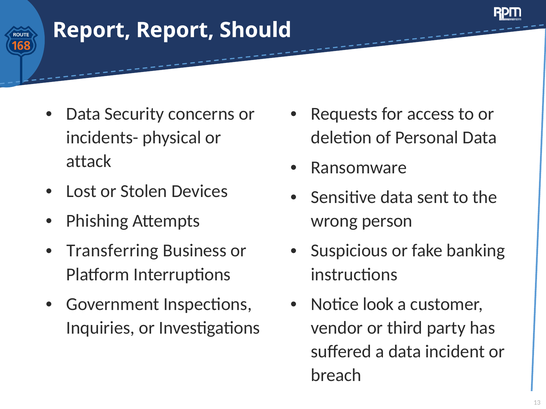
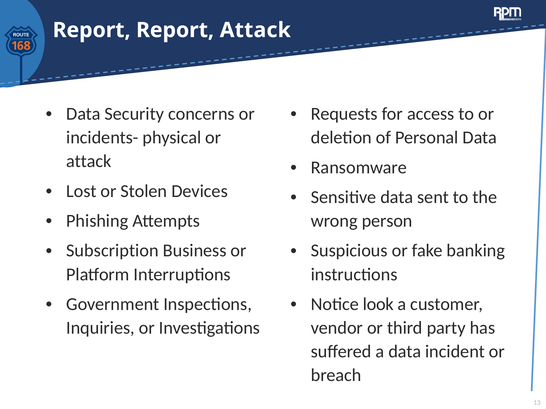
Report Should: Should -> Attack
Transferring: Transferring -> Subscription
